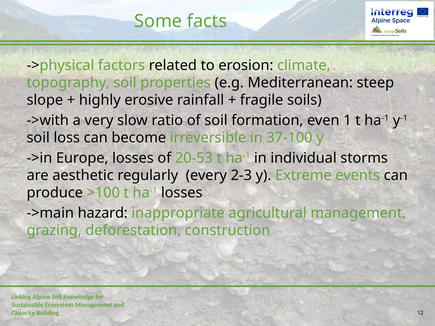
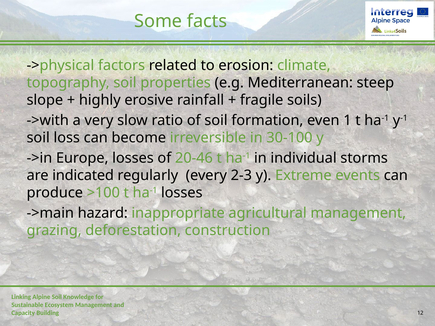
37-100: 37-100 -> 30-100
20-53: 20-53 -> 20-46
aesthetic: aesthetic -> indicated
